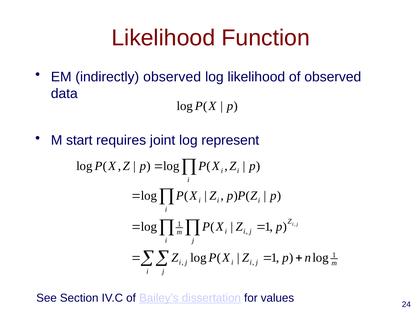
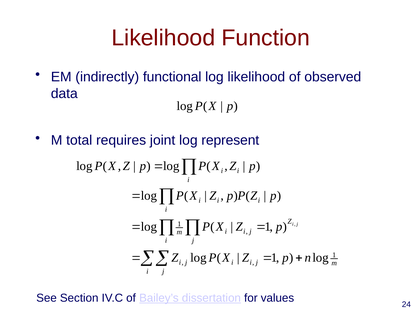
indirectly observed: observed -> functional
start: start -> total
